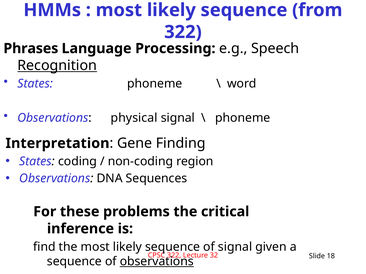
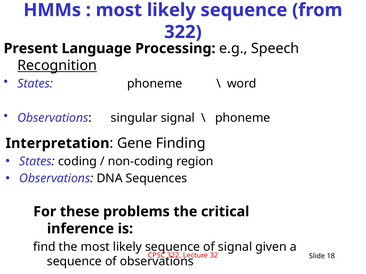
Phrases: Phrases -> Present
physical: physical -> singular
observations at (157, 262) underline: present -> none
